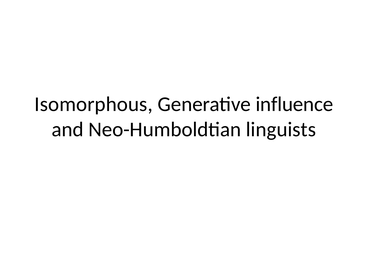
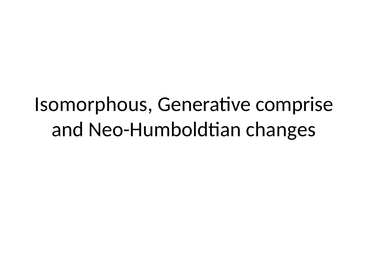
influence: influence -> comprise
linguists: linguists -> changes
